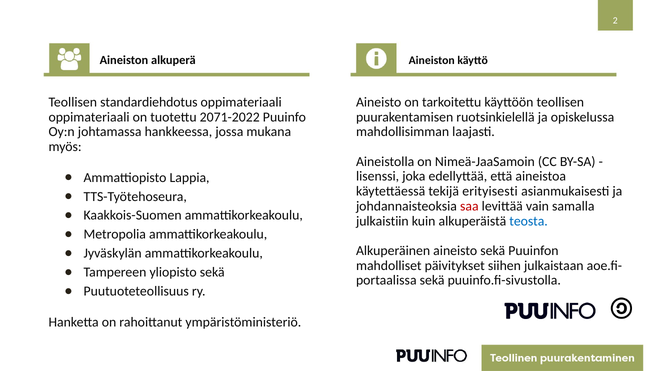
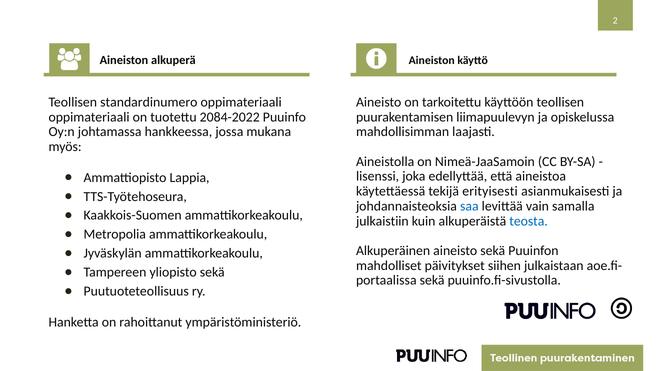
standardiehdotus: standardiehdotus -> standardinumero
2071-2022: 2071-2022 -> 2084-2022
ruotsinkielellä: ruotsinkielellä -> liimapuulevyn
saa colour: red -> blue
